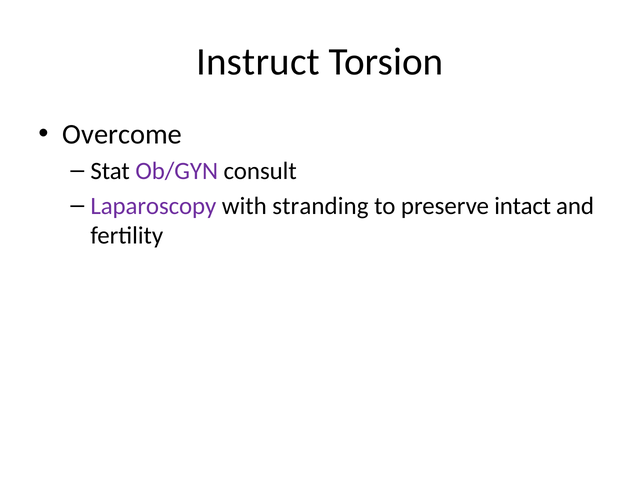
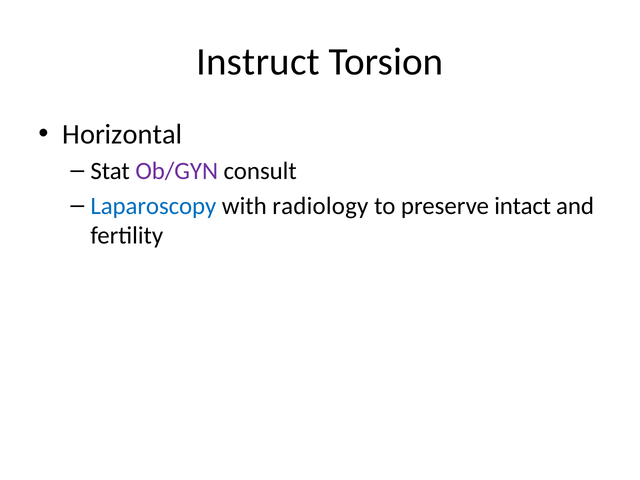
Overcome: Overcome -> Horizontal
Laparoscopy colour: purple -> blue
stranding: stranding -> radiology
